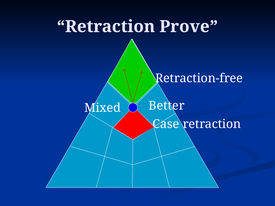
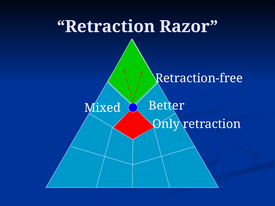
Prove: Prove -> Razor
Case: Case -> Only
